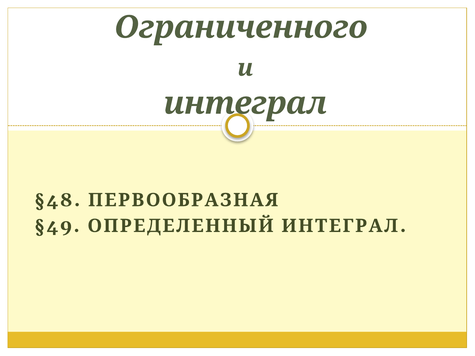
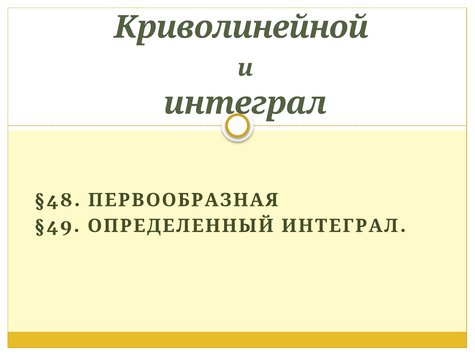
Ограниченного: Ограниченного -> Криволинейной
